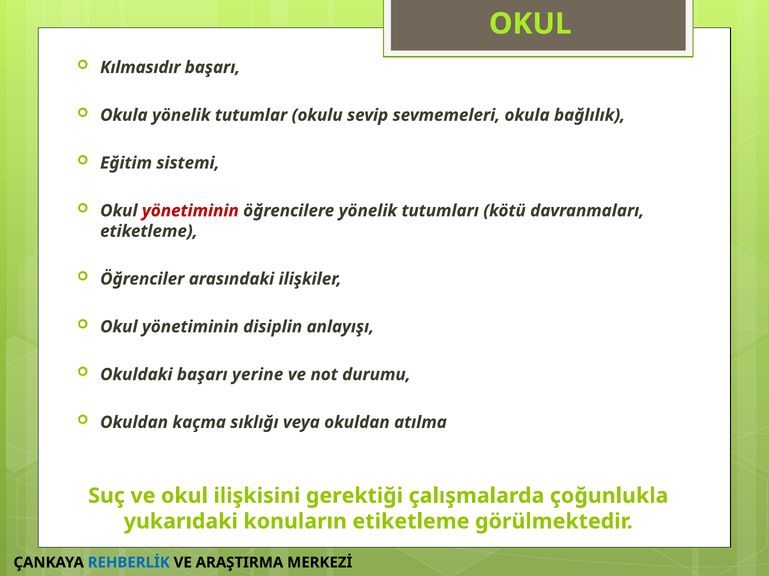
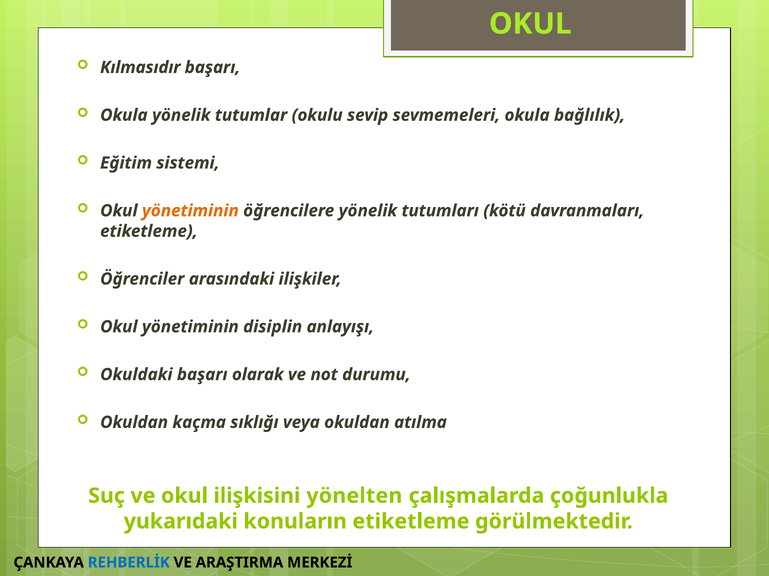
yönetiminin at (190, 211) colour: red -> orange
yerine: yerine -> olarak
gerektiği: gerektiği -> yönelten
